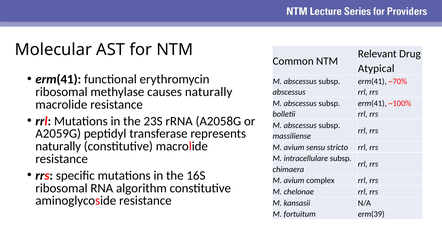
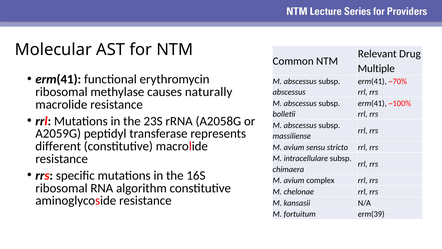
Atypical: Atypical -> Multiple
naturally at (58, 146): naturally -> different
